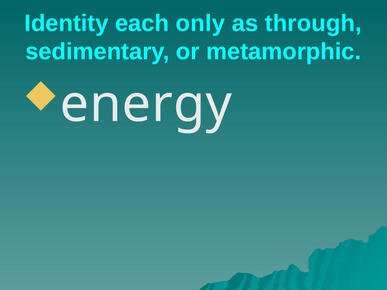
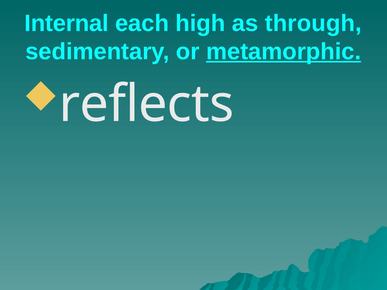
Identity: Identity -> Internal
only: only -> high
metamorphic underline: none -> present
energy: energy -> reflects
